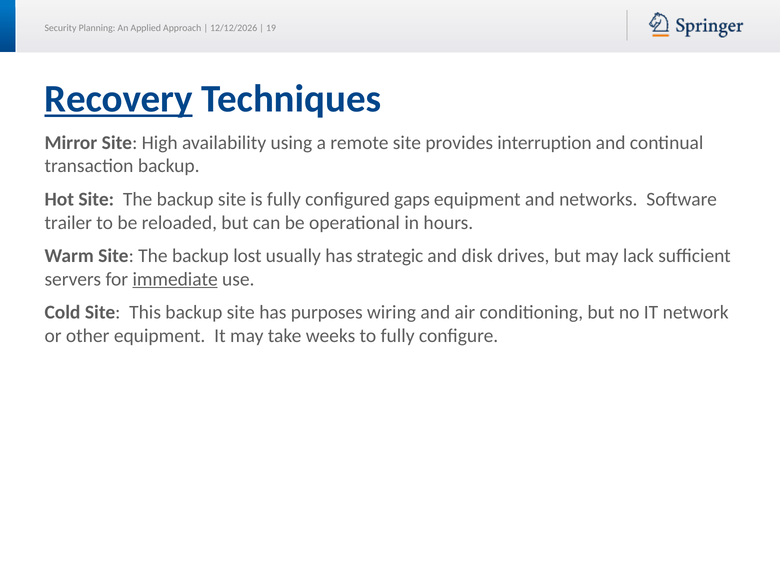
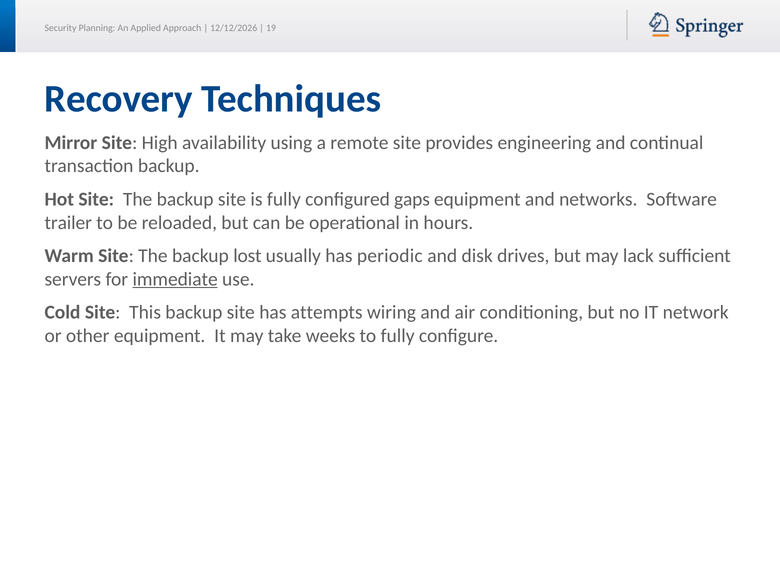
Recovery underline: present -> none
interruption: interruption -> engineering
strategic: strategic -> periodic
purposes: purposes -> attempts
